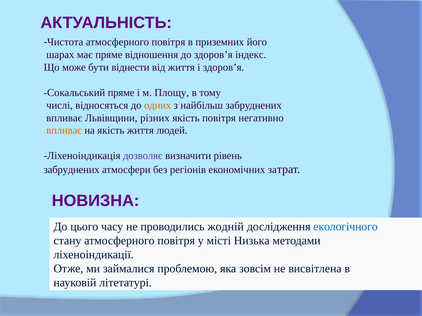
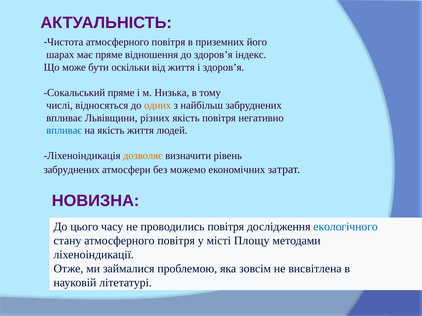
віднести: віднести -> оскільки
Площу: Площу -> Низька
впливає at (64, 131) colour: orange -> blue
дозволяє colour: purple -> orange
регіонів: регіонів -> можемо
проводились жодній: жодній -> повітря
Низька: Низька -> Площу
